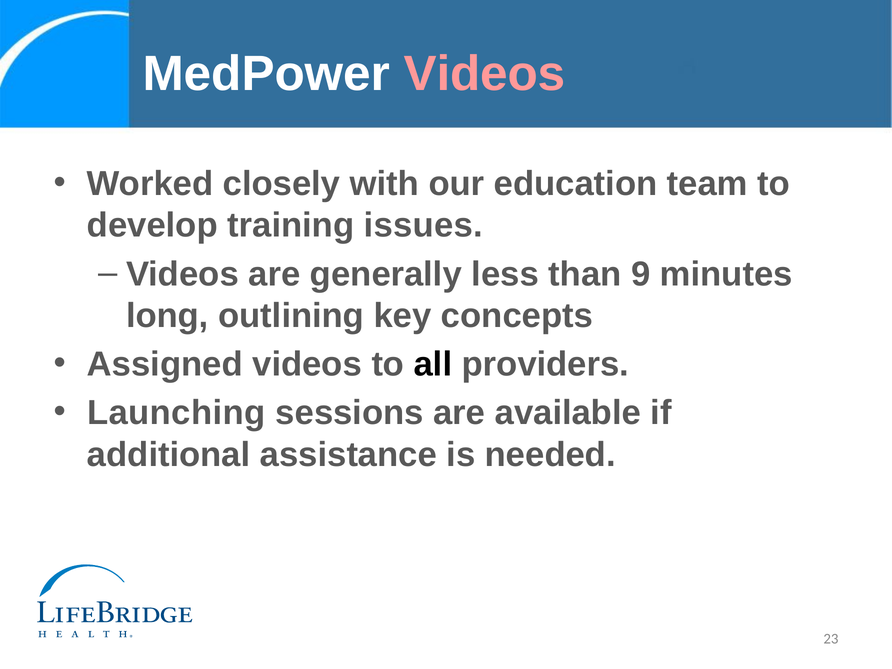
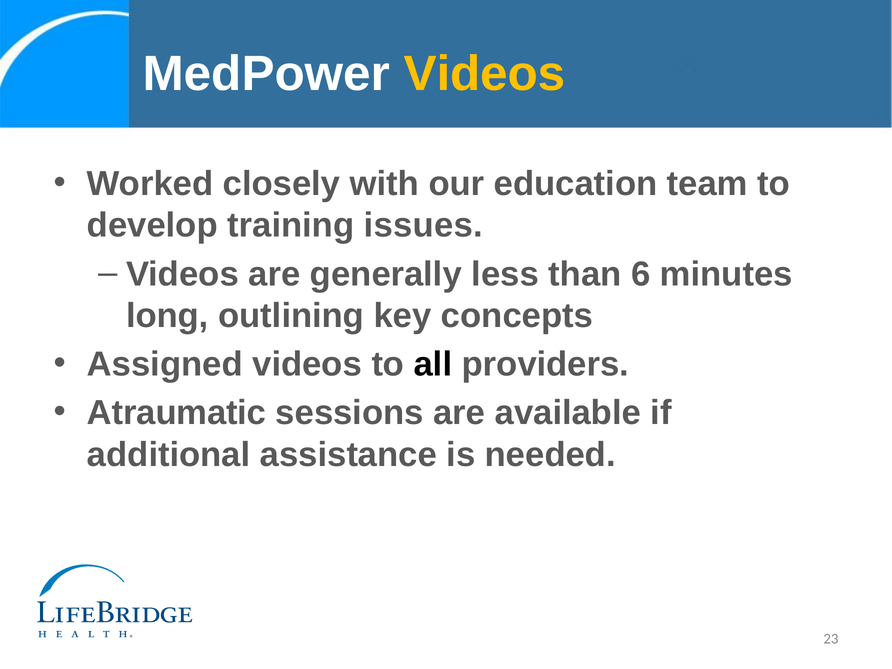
Videos at (485, 74) colour: pink -> yellow
9: 9 -> 6
Launching: Launching -> Atraumatic
